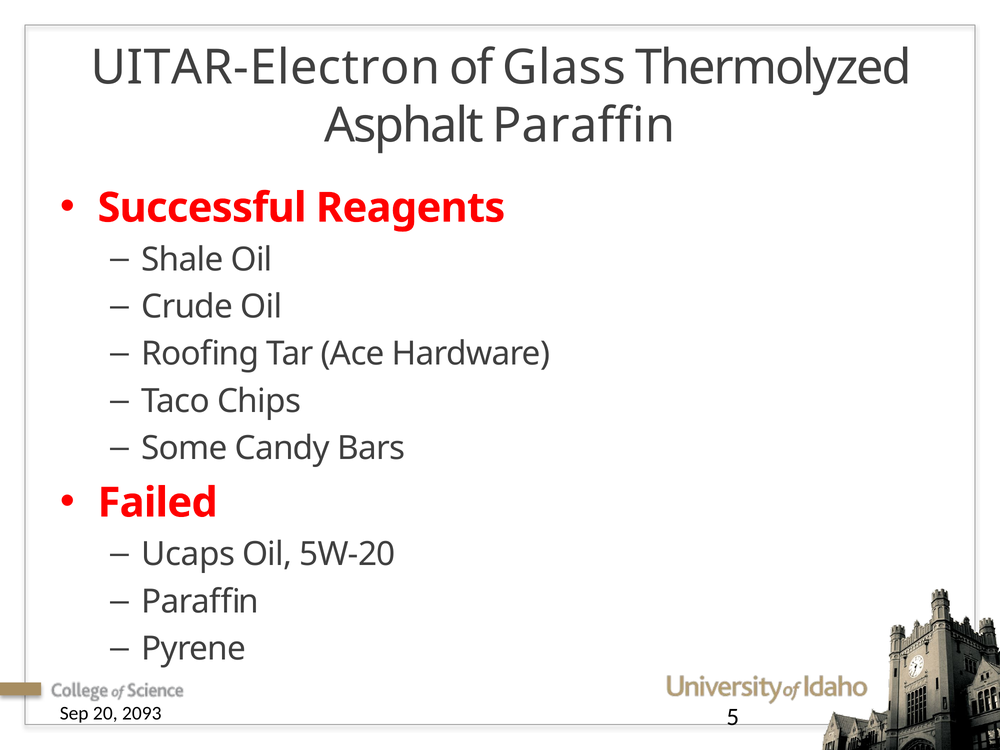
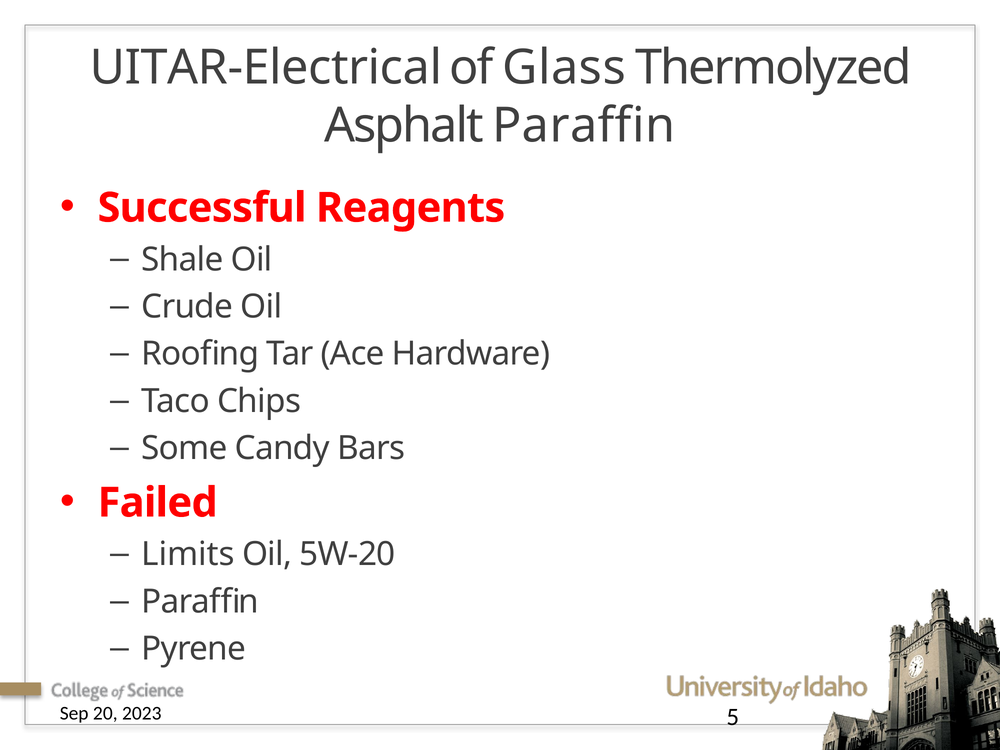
UITAR-Electron: UITAR-Electron -> UITAR-Electrical
Ucaps: Ucaps -> Limits
2093: 2093 -> 2023
